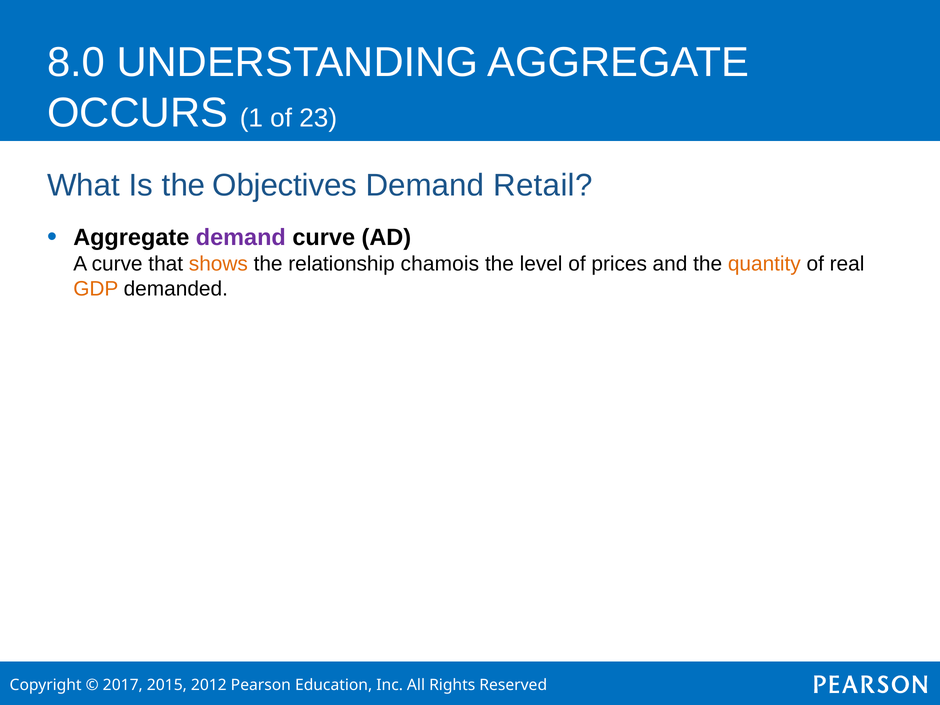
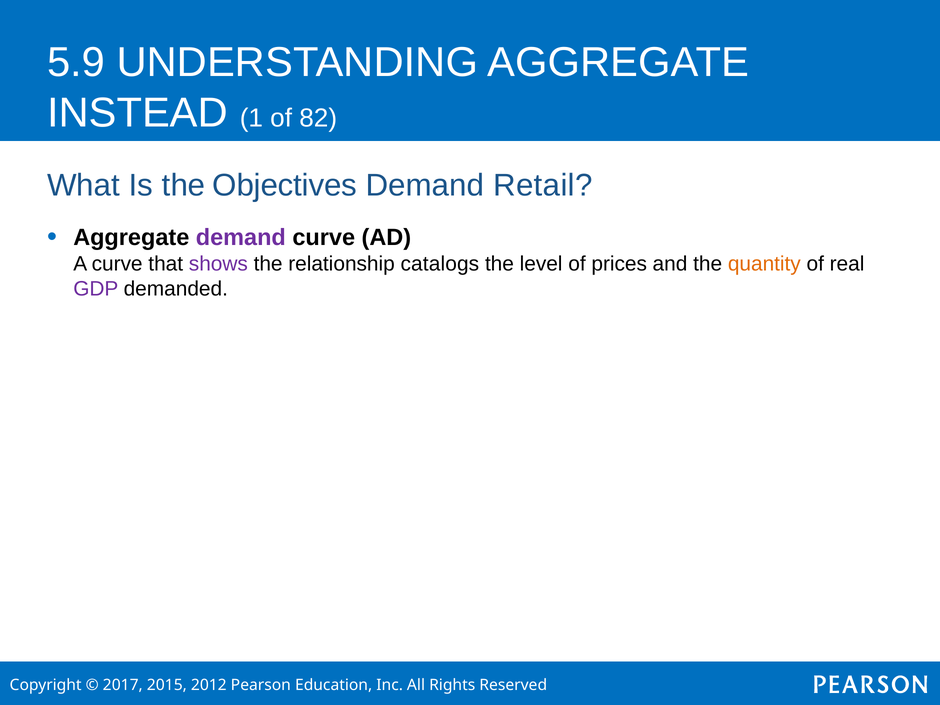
8.0: 8.0 -> 5.9
OCCURS: OCCURS -> INSTEAD
23: 23 -> 82
shows colour: orange -> purple
chamois: chamois -> catalogs
GDP colour: orange -> purple
